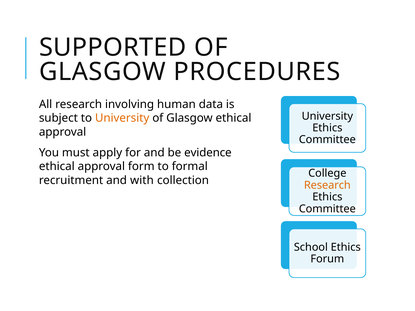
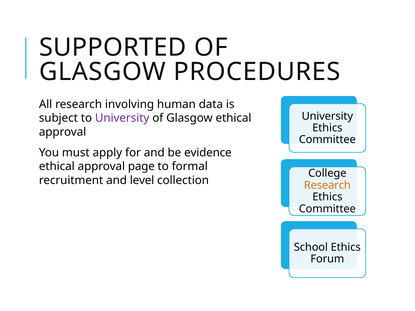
University at (122, 118) colour: orange -> purple
form: form -> page
with: with -> level
